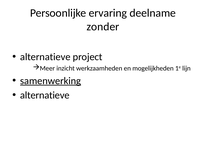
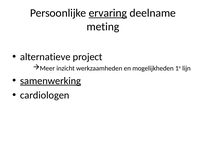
ervaring underline: none -> present
zonder: zonder -> meting
alternatieve at (45, 95): alternatieve -> cardiologen
